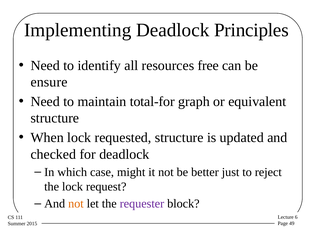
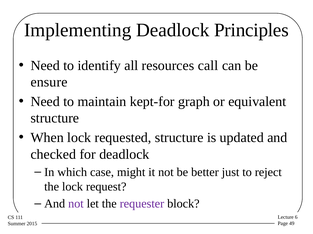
free: free -> call
total-for: total-for -> kept-for
not at (76, 204) colour: orange -> purple
